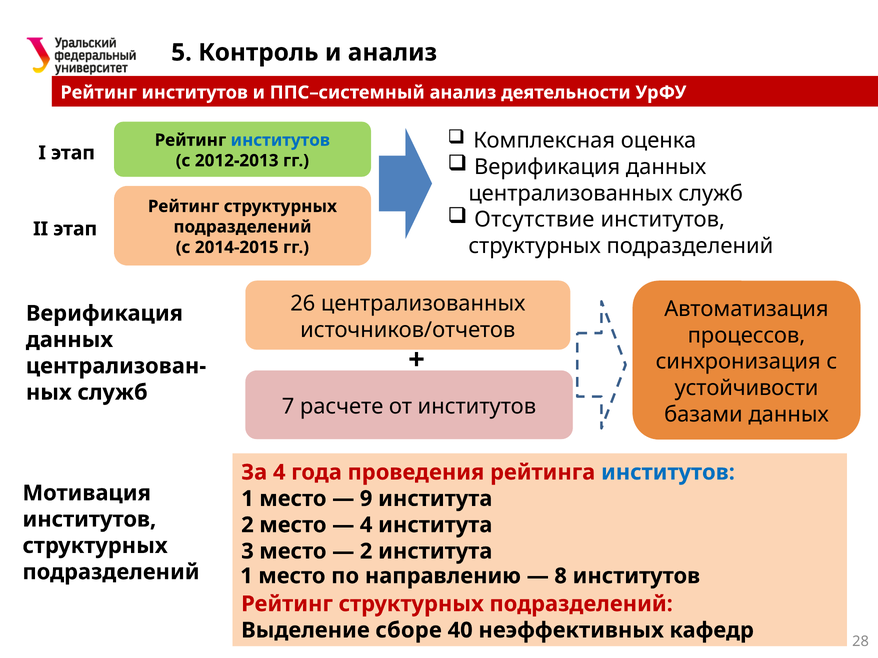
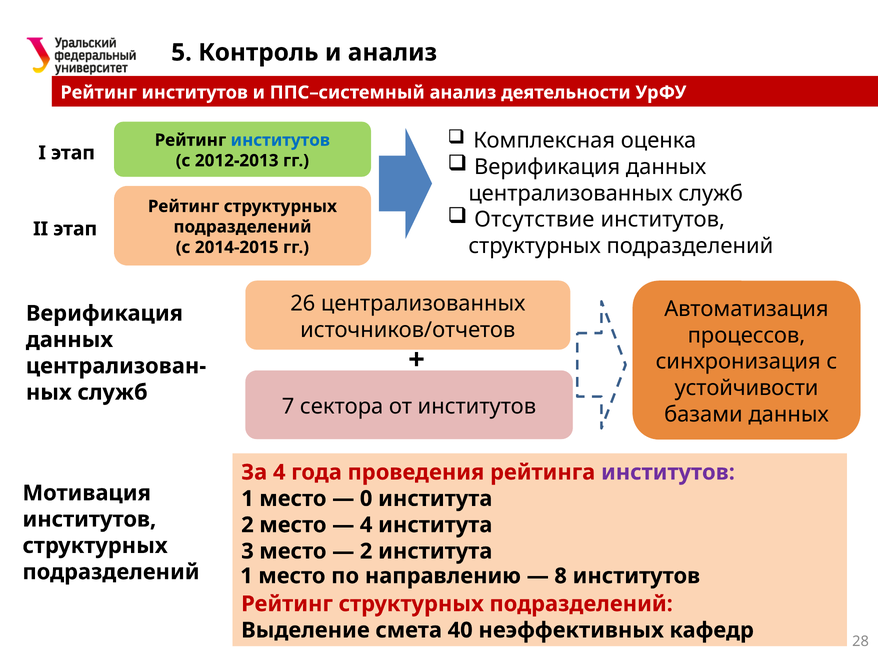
расчете: расчете -> сектора
институтов at (668, 473) colour: blue -> purple
9: 9 -> 0
сборе: сборе -> смета
